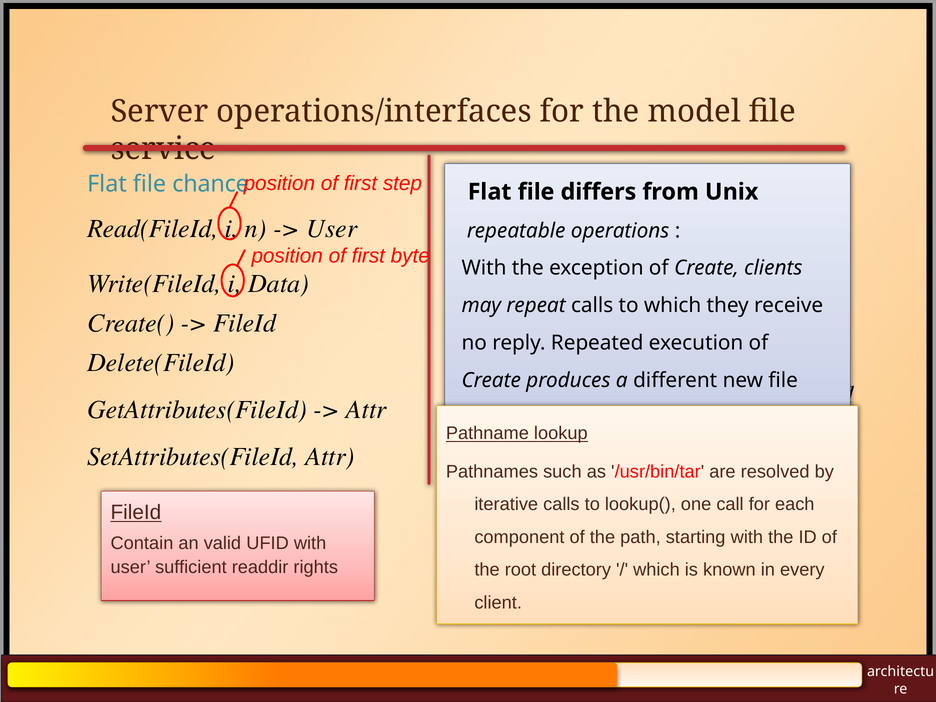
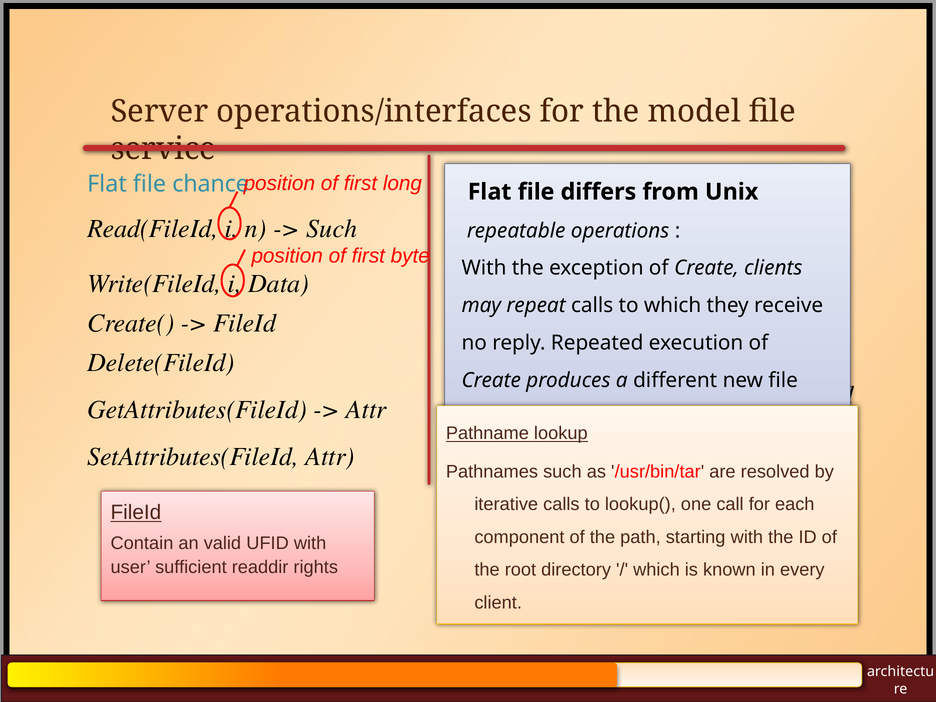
step: step -> long
User at (332, 229): User -> Such
